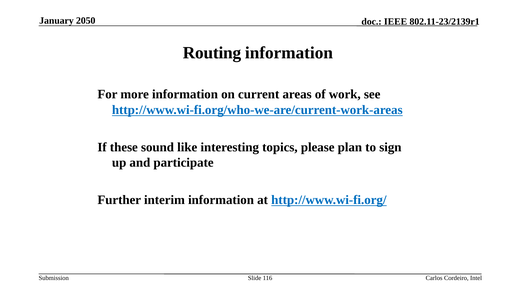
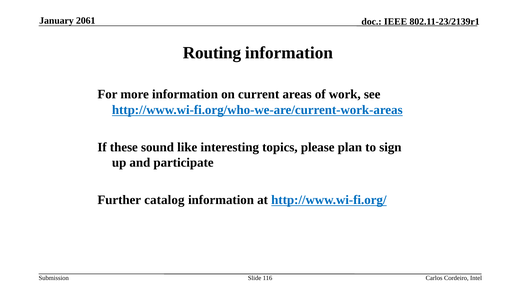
2050: 2050 -> 2061
interim: interim -> catalog
